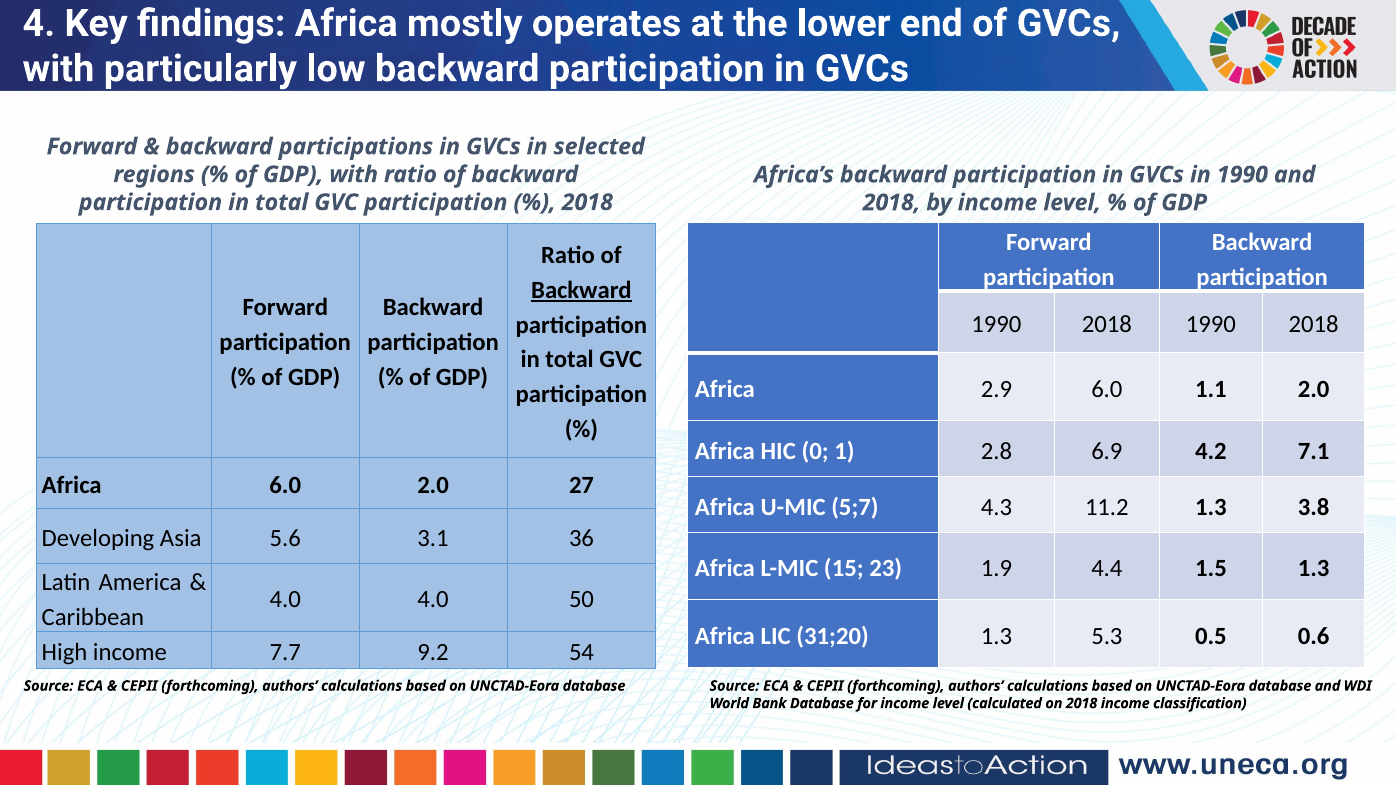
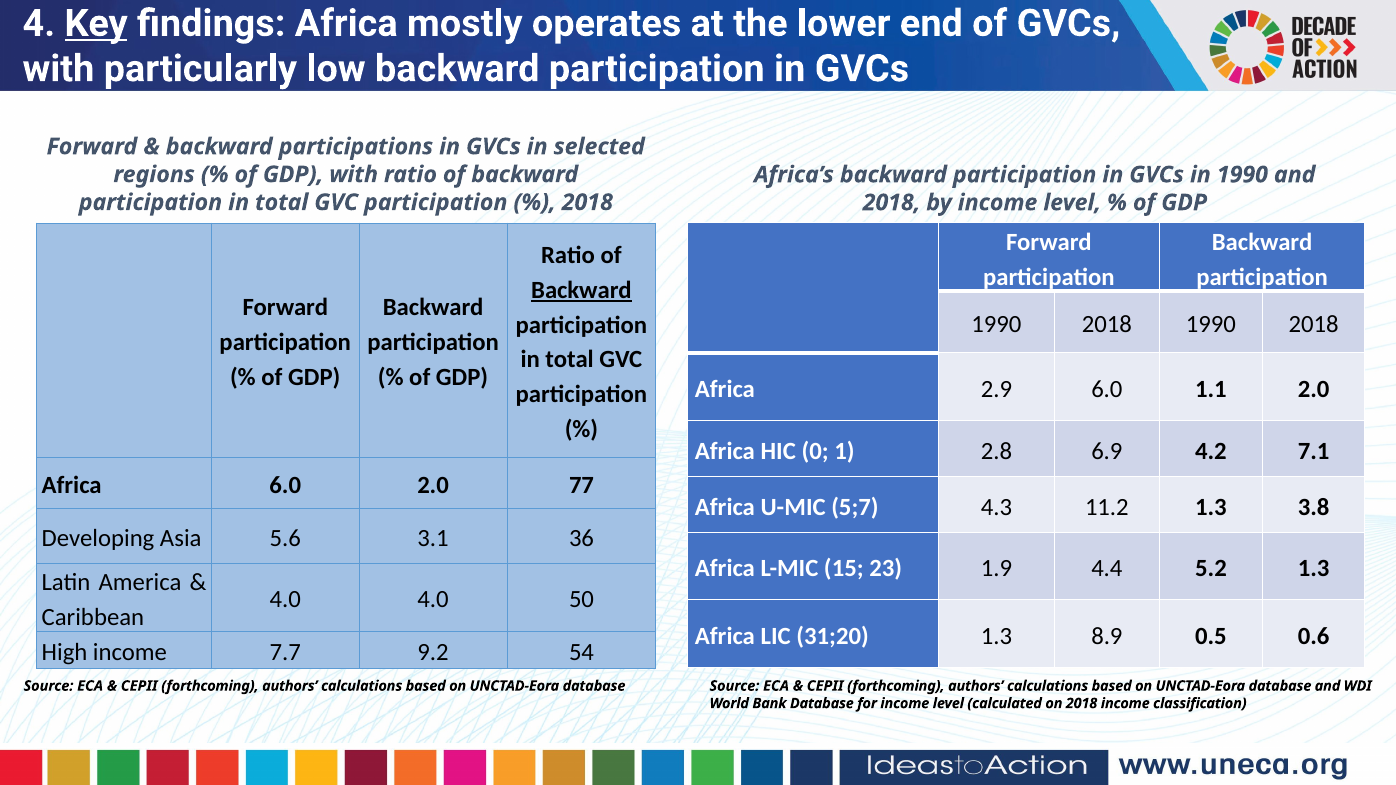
Key underline: none -> present
27: 27 -> 77
1.5: 1.5 -> 5.2
5.3: 5.3 -> 8.9
